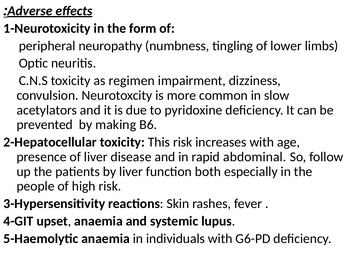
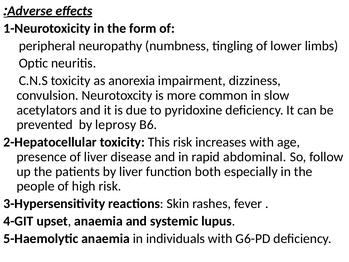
regimen: regimen -> anorexia
making: making -> leprosy
